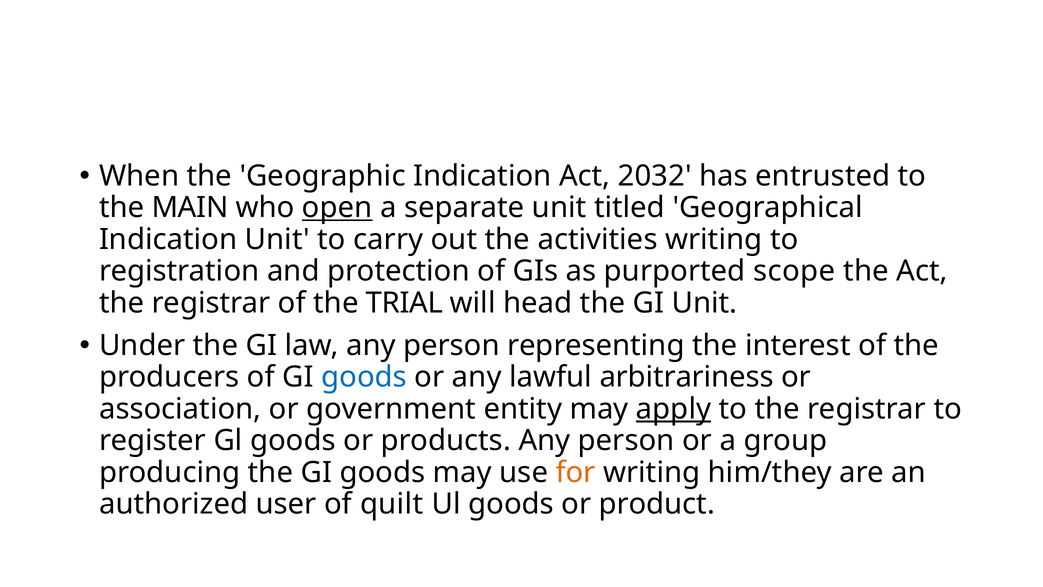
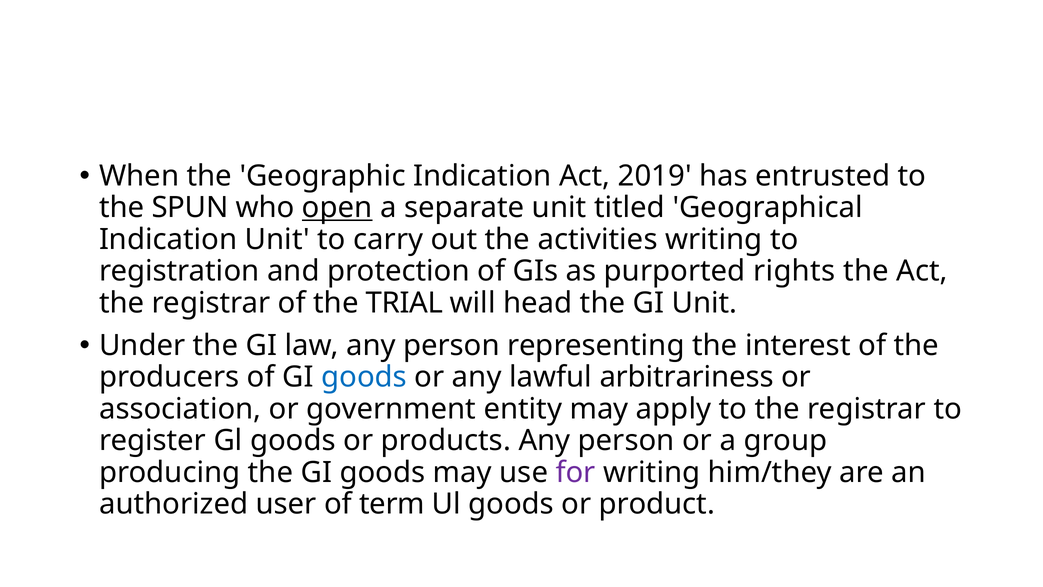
2032: 2032 -> 2019
MAIN: MAIN -> SPUN
scope: scope -> rights
apply underline: present -> none
for colour: orange -> purple
quilt: quilt -> term
